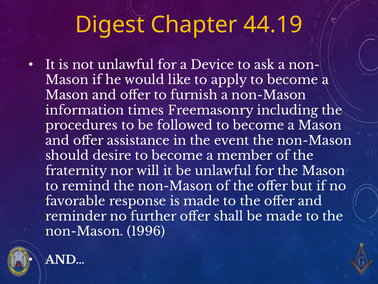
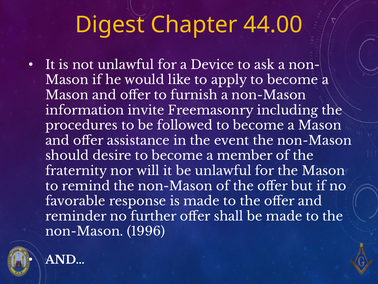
44.19: 44.19 -> 44.00
times: times -> invite
